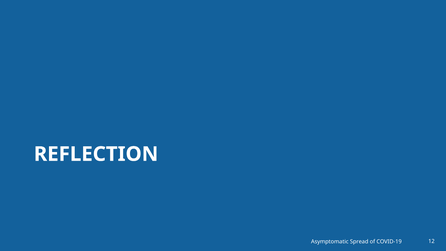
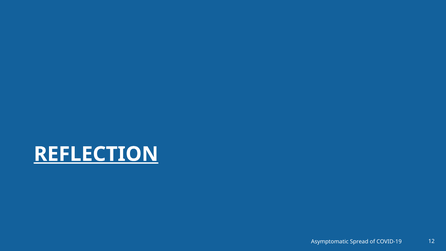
REFLECTION underline: none -> present
